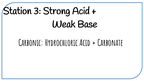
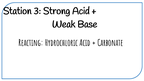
Carbonic: Carbonic -> Reacting
